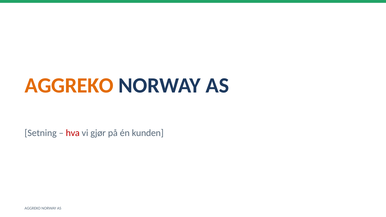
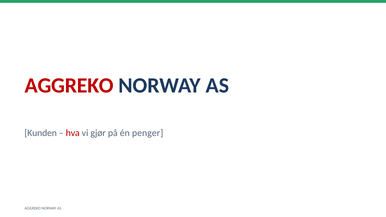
AGGREKO at (69, 86) colour: orange -> red
Setning: Setning -> Kunden
kunden: kunden -> penger
